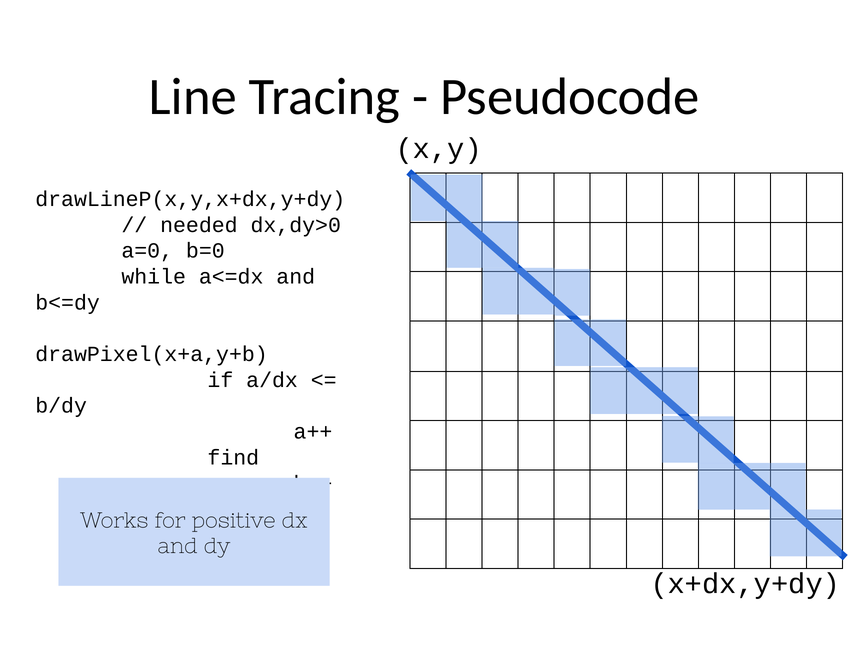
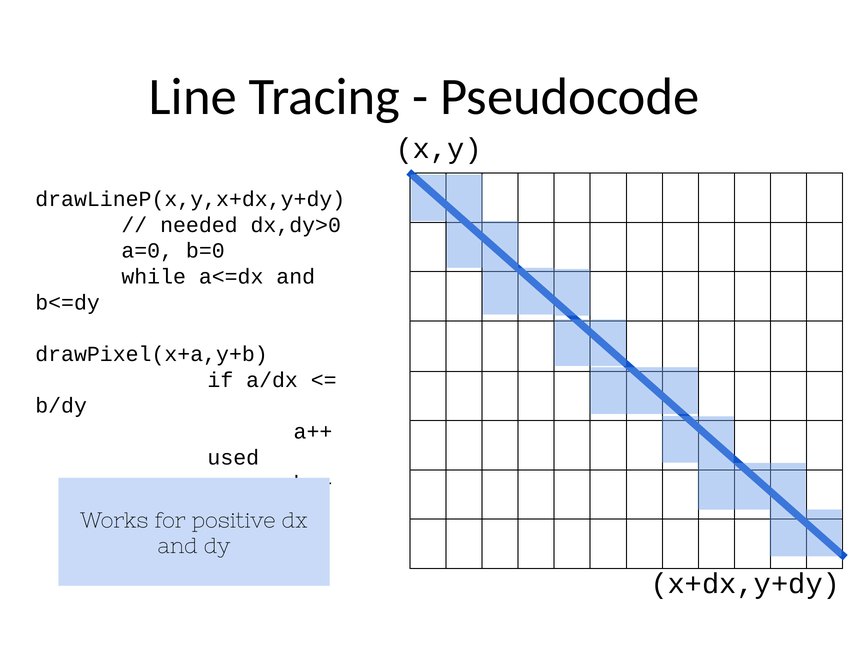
find: find -> used
